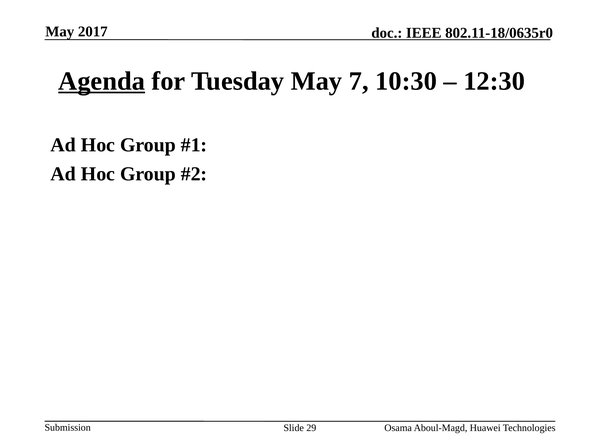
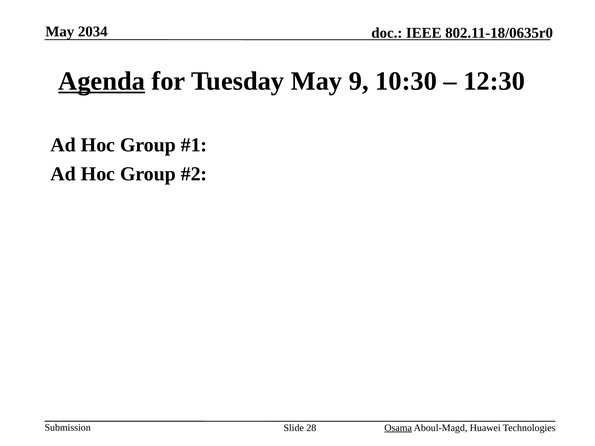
2017: 2017 -> 2034
7: 7 -> 9
29: 29 -> 28
Osama underline: none -> present
